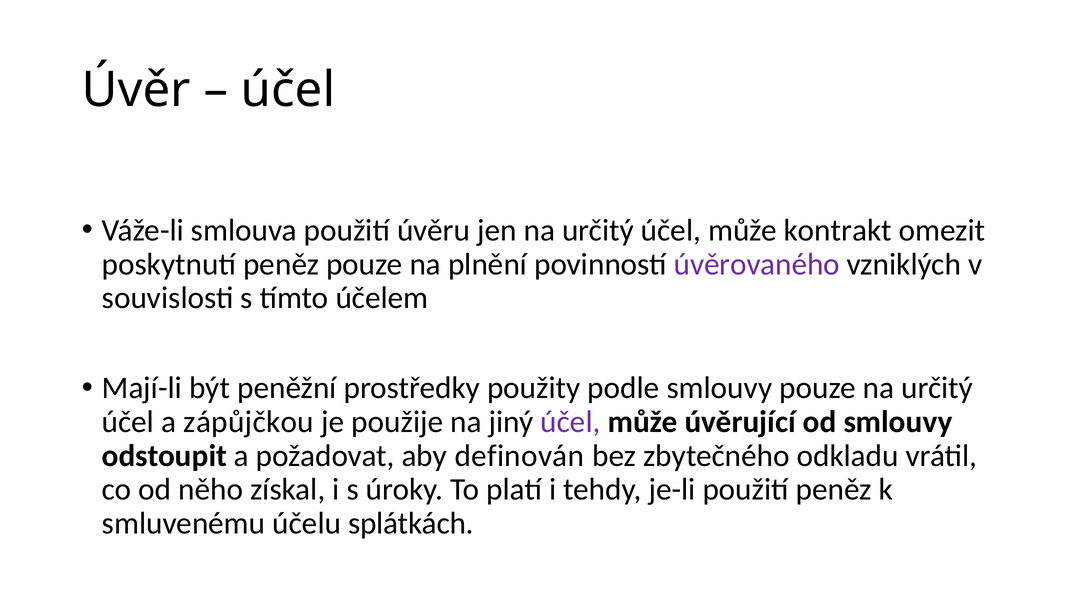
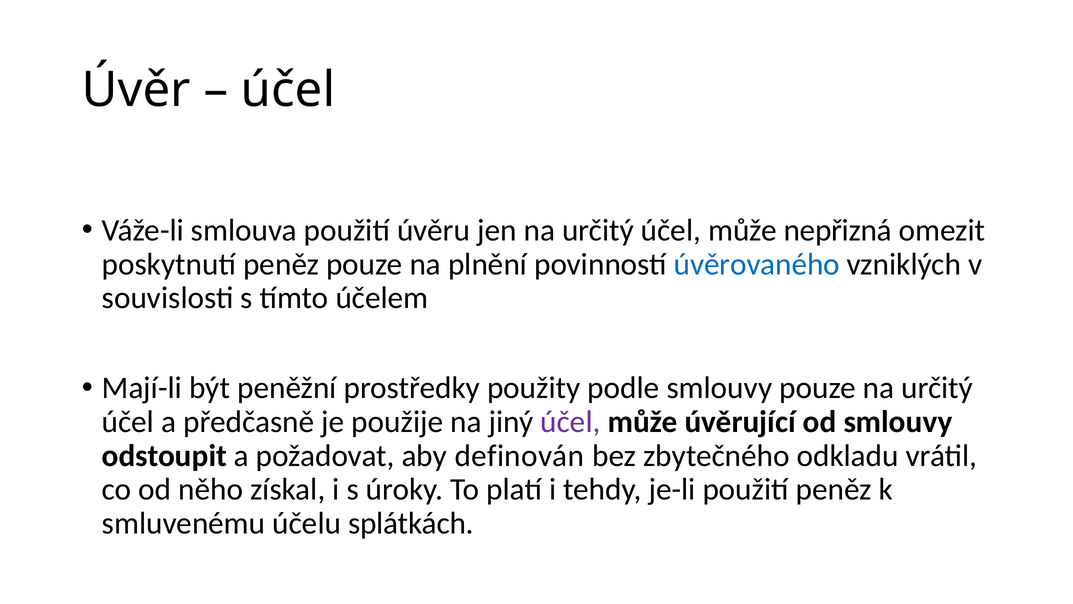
kontrakt: kontrakt -> nepřizná
úvěrovaného colour: purple -> blue
zápůjčkou: zápůjčkou -> předčasně
